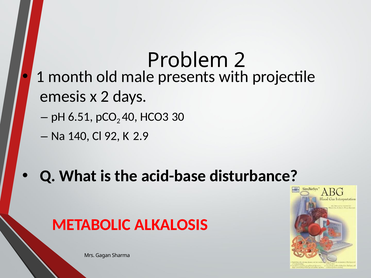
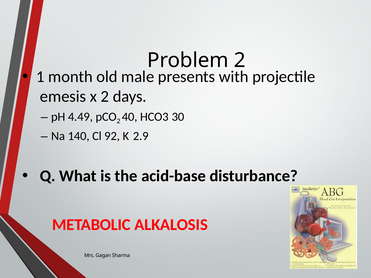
6.51: 6.51 -> 4.49
